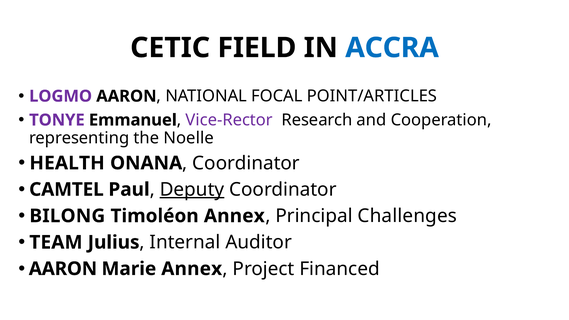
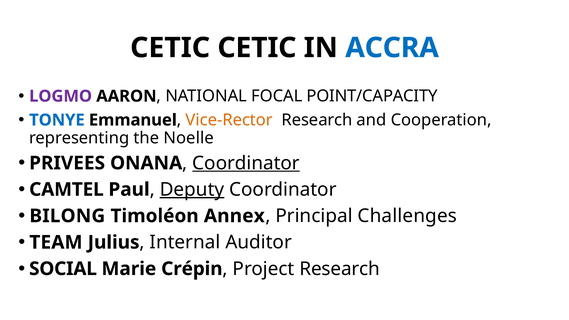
CETIC FIELD: FIELD -> CETIC
POINT/ARTICLES: POINT/ARTICLES -> POINT/CAPACITY
TONYE colour: purple -> blue
Vice-Rector colour: purple -> orange
HEALTH: HEALTH -> PRIVEES
Coordinator at (246, 163) underline: none -> present
AARON at (63, 269): AARON -> SOCIAL
Marie Annex: Annex -> Crépin
Project Financed: Financed -> Research
